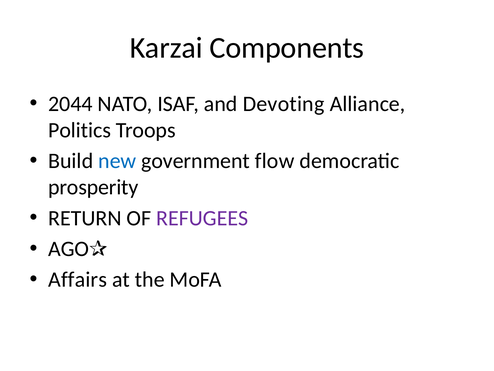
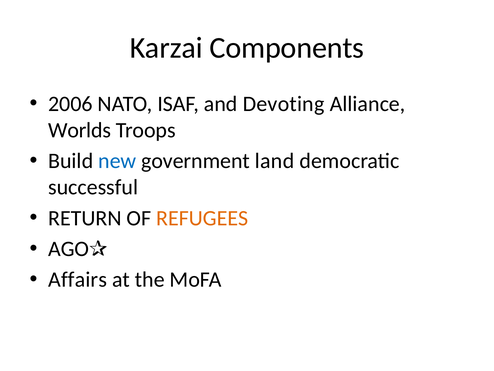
2044: 2044 -> 2006
Politics: Politics -> Worlds
flow: flow -> land
prosperity: prosperity -> successful
REFUGEES colour: purple -> orange
